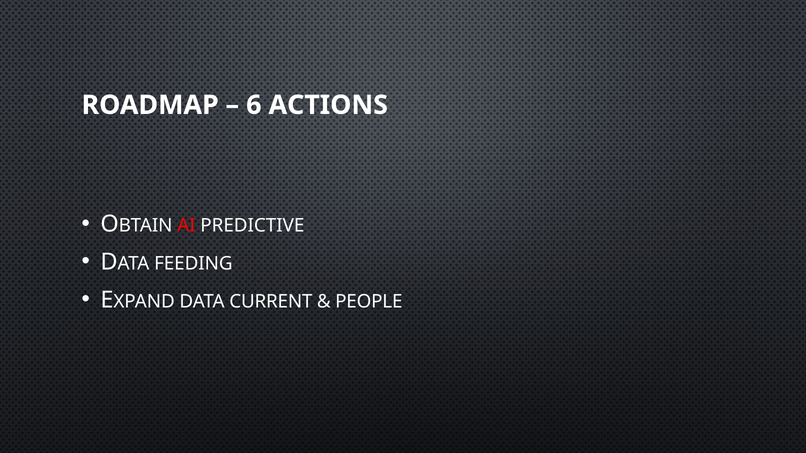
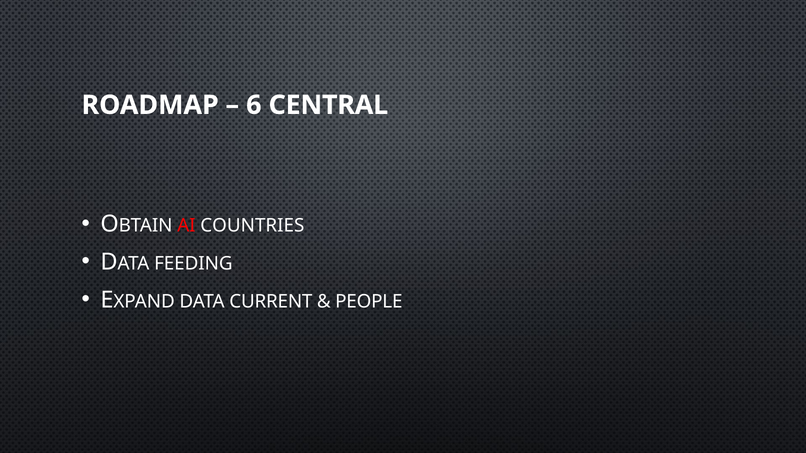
ACTIONS: ACTIONS -> CENTRAL
PREDICTIVE: PREDICTIVE -> COUNTRIES
